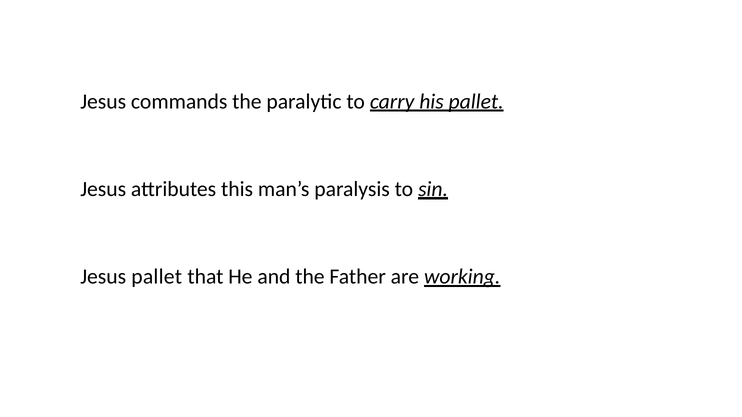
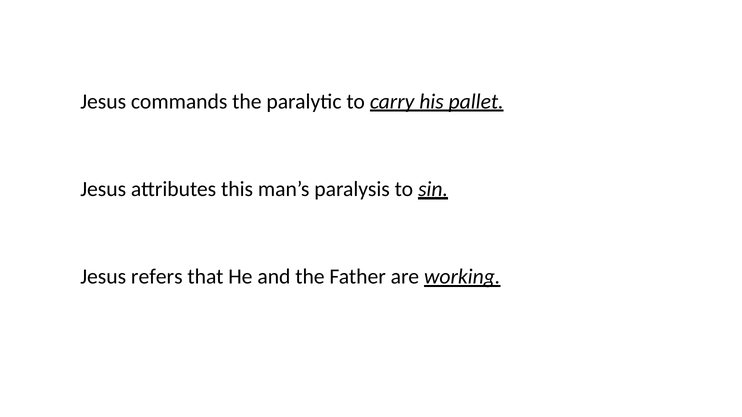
Jesus pallet: pallet -> refers
